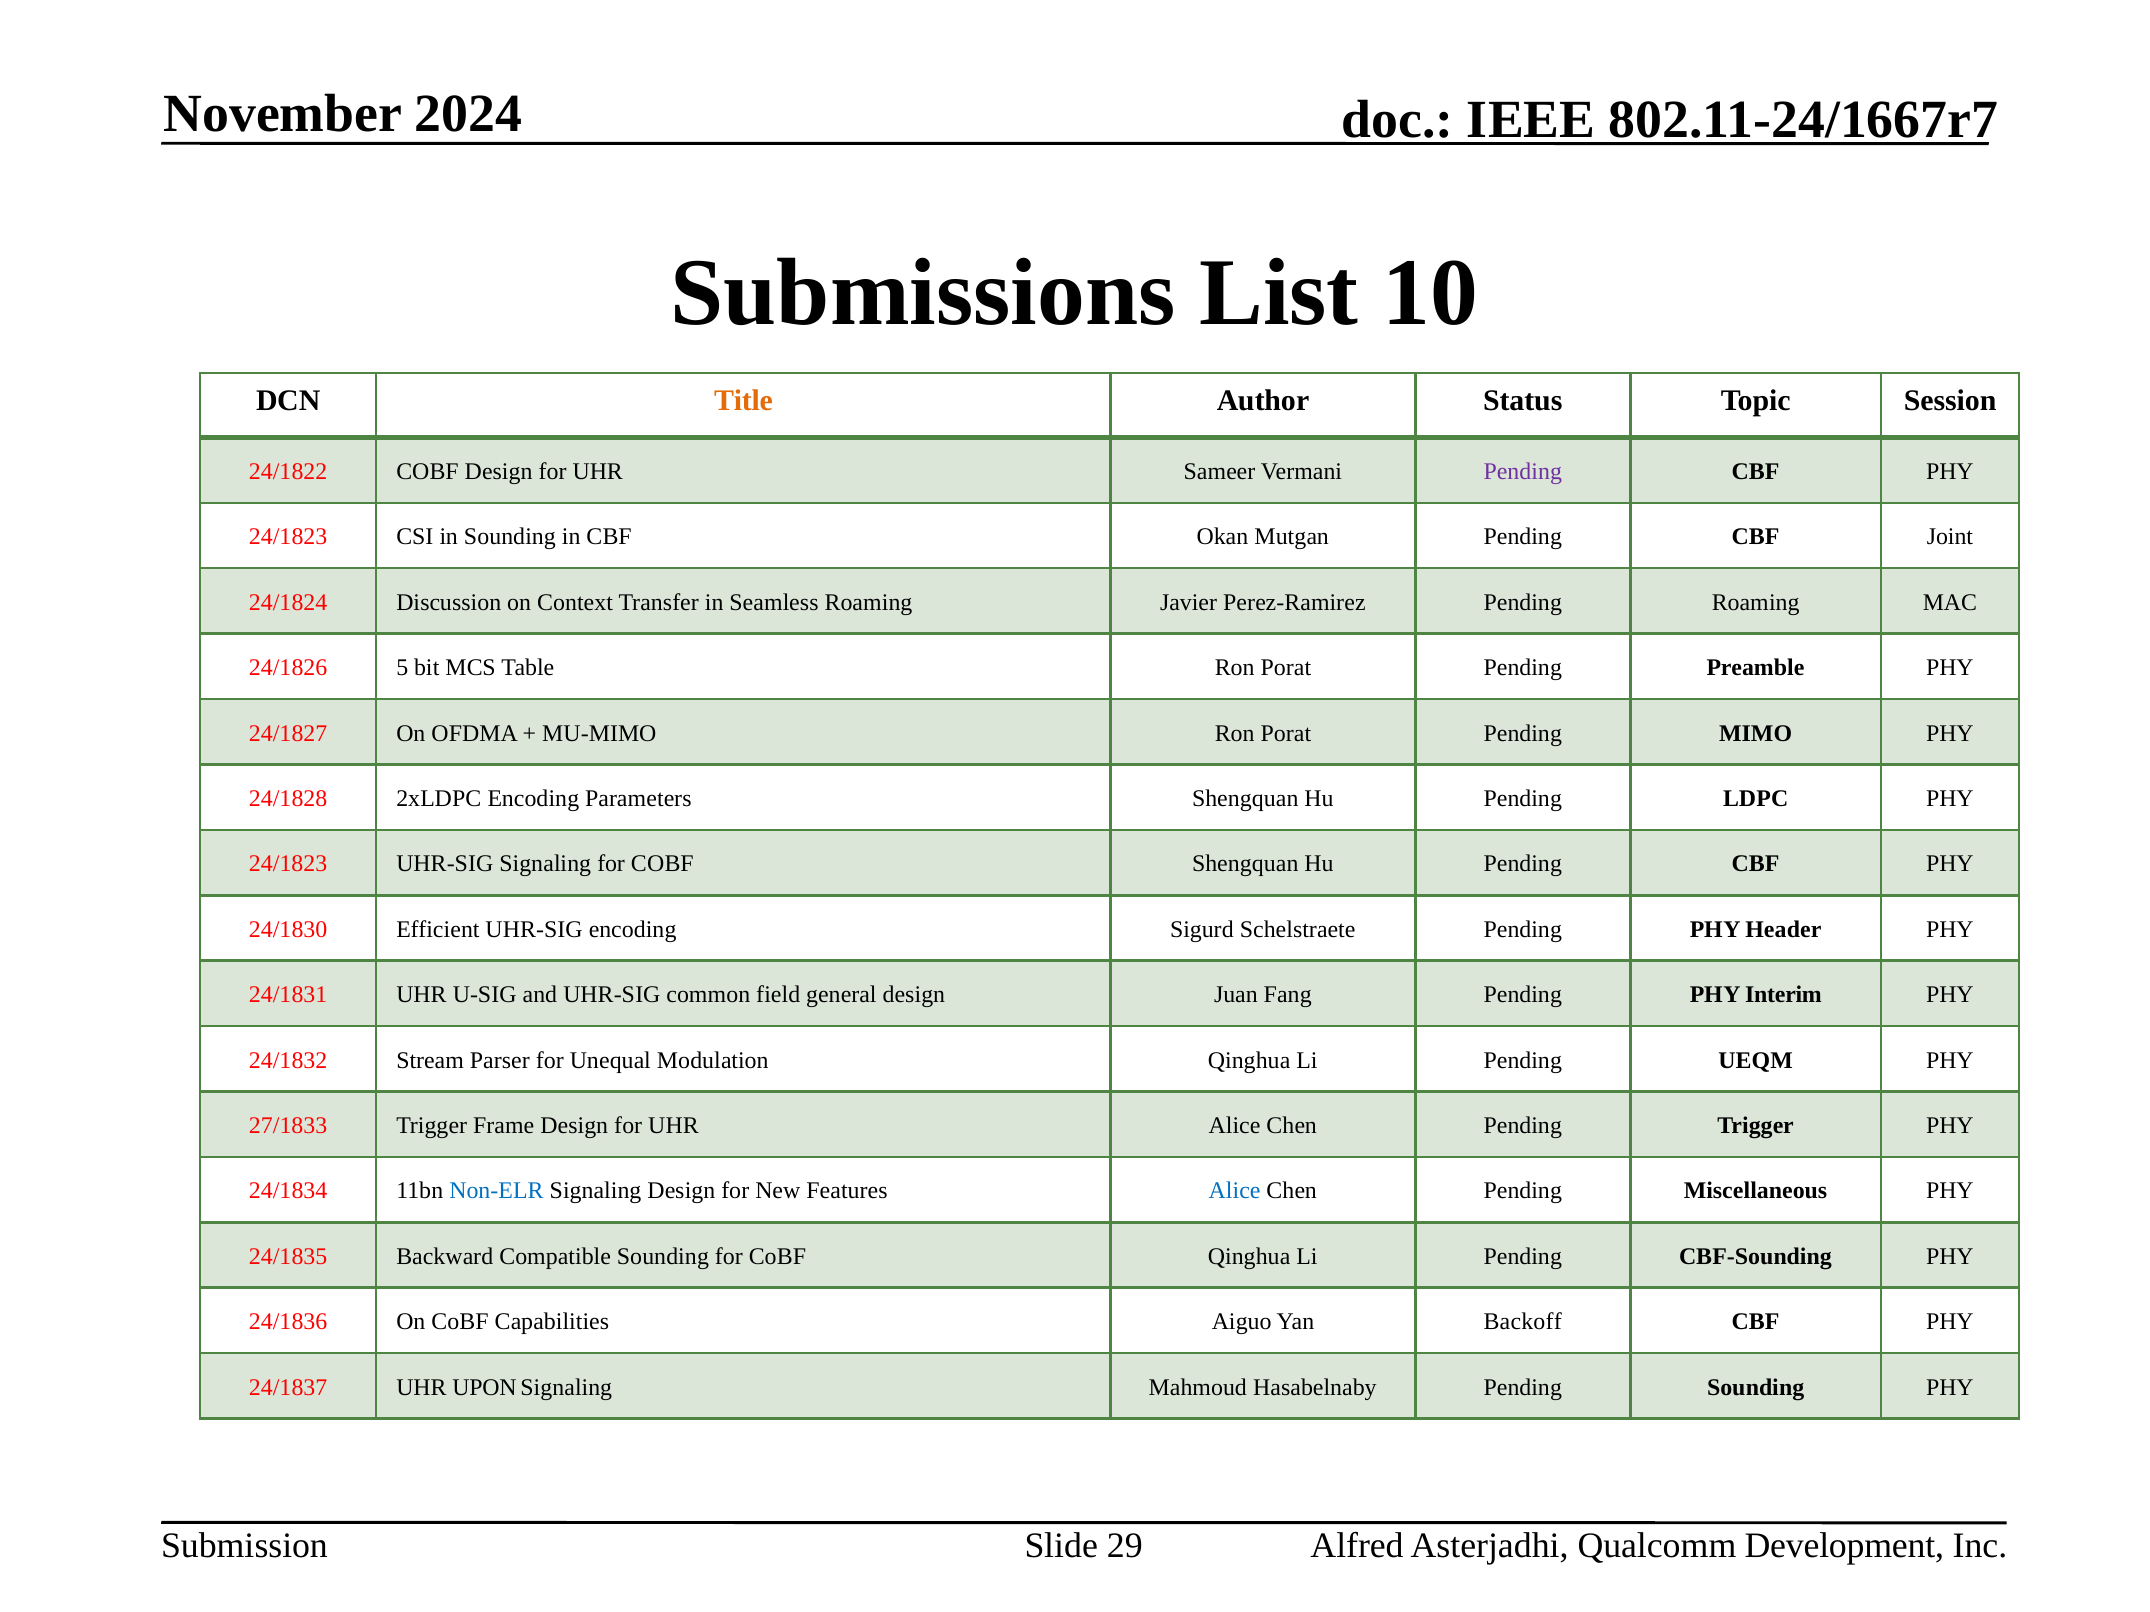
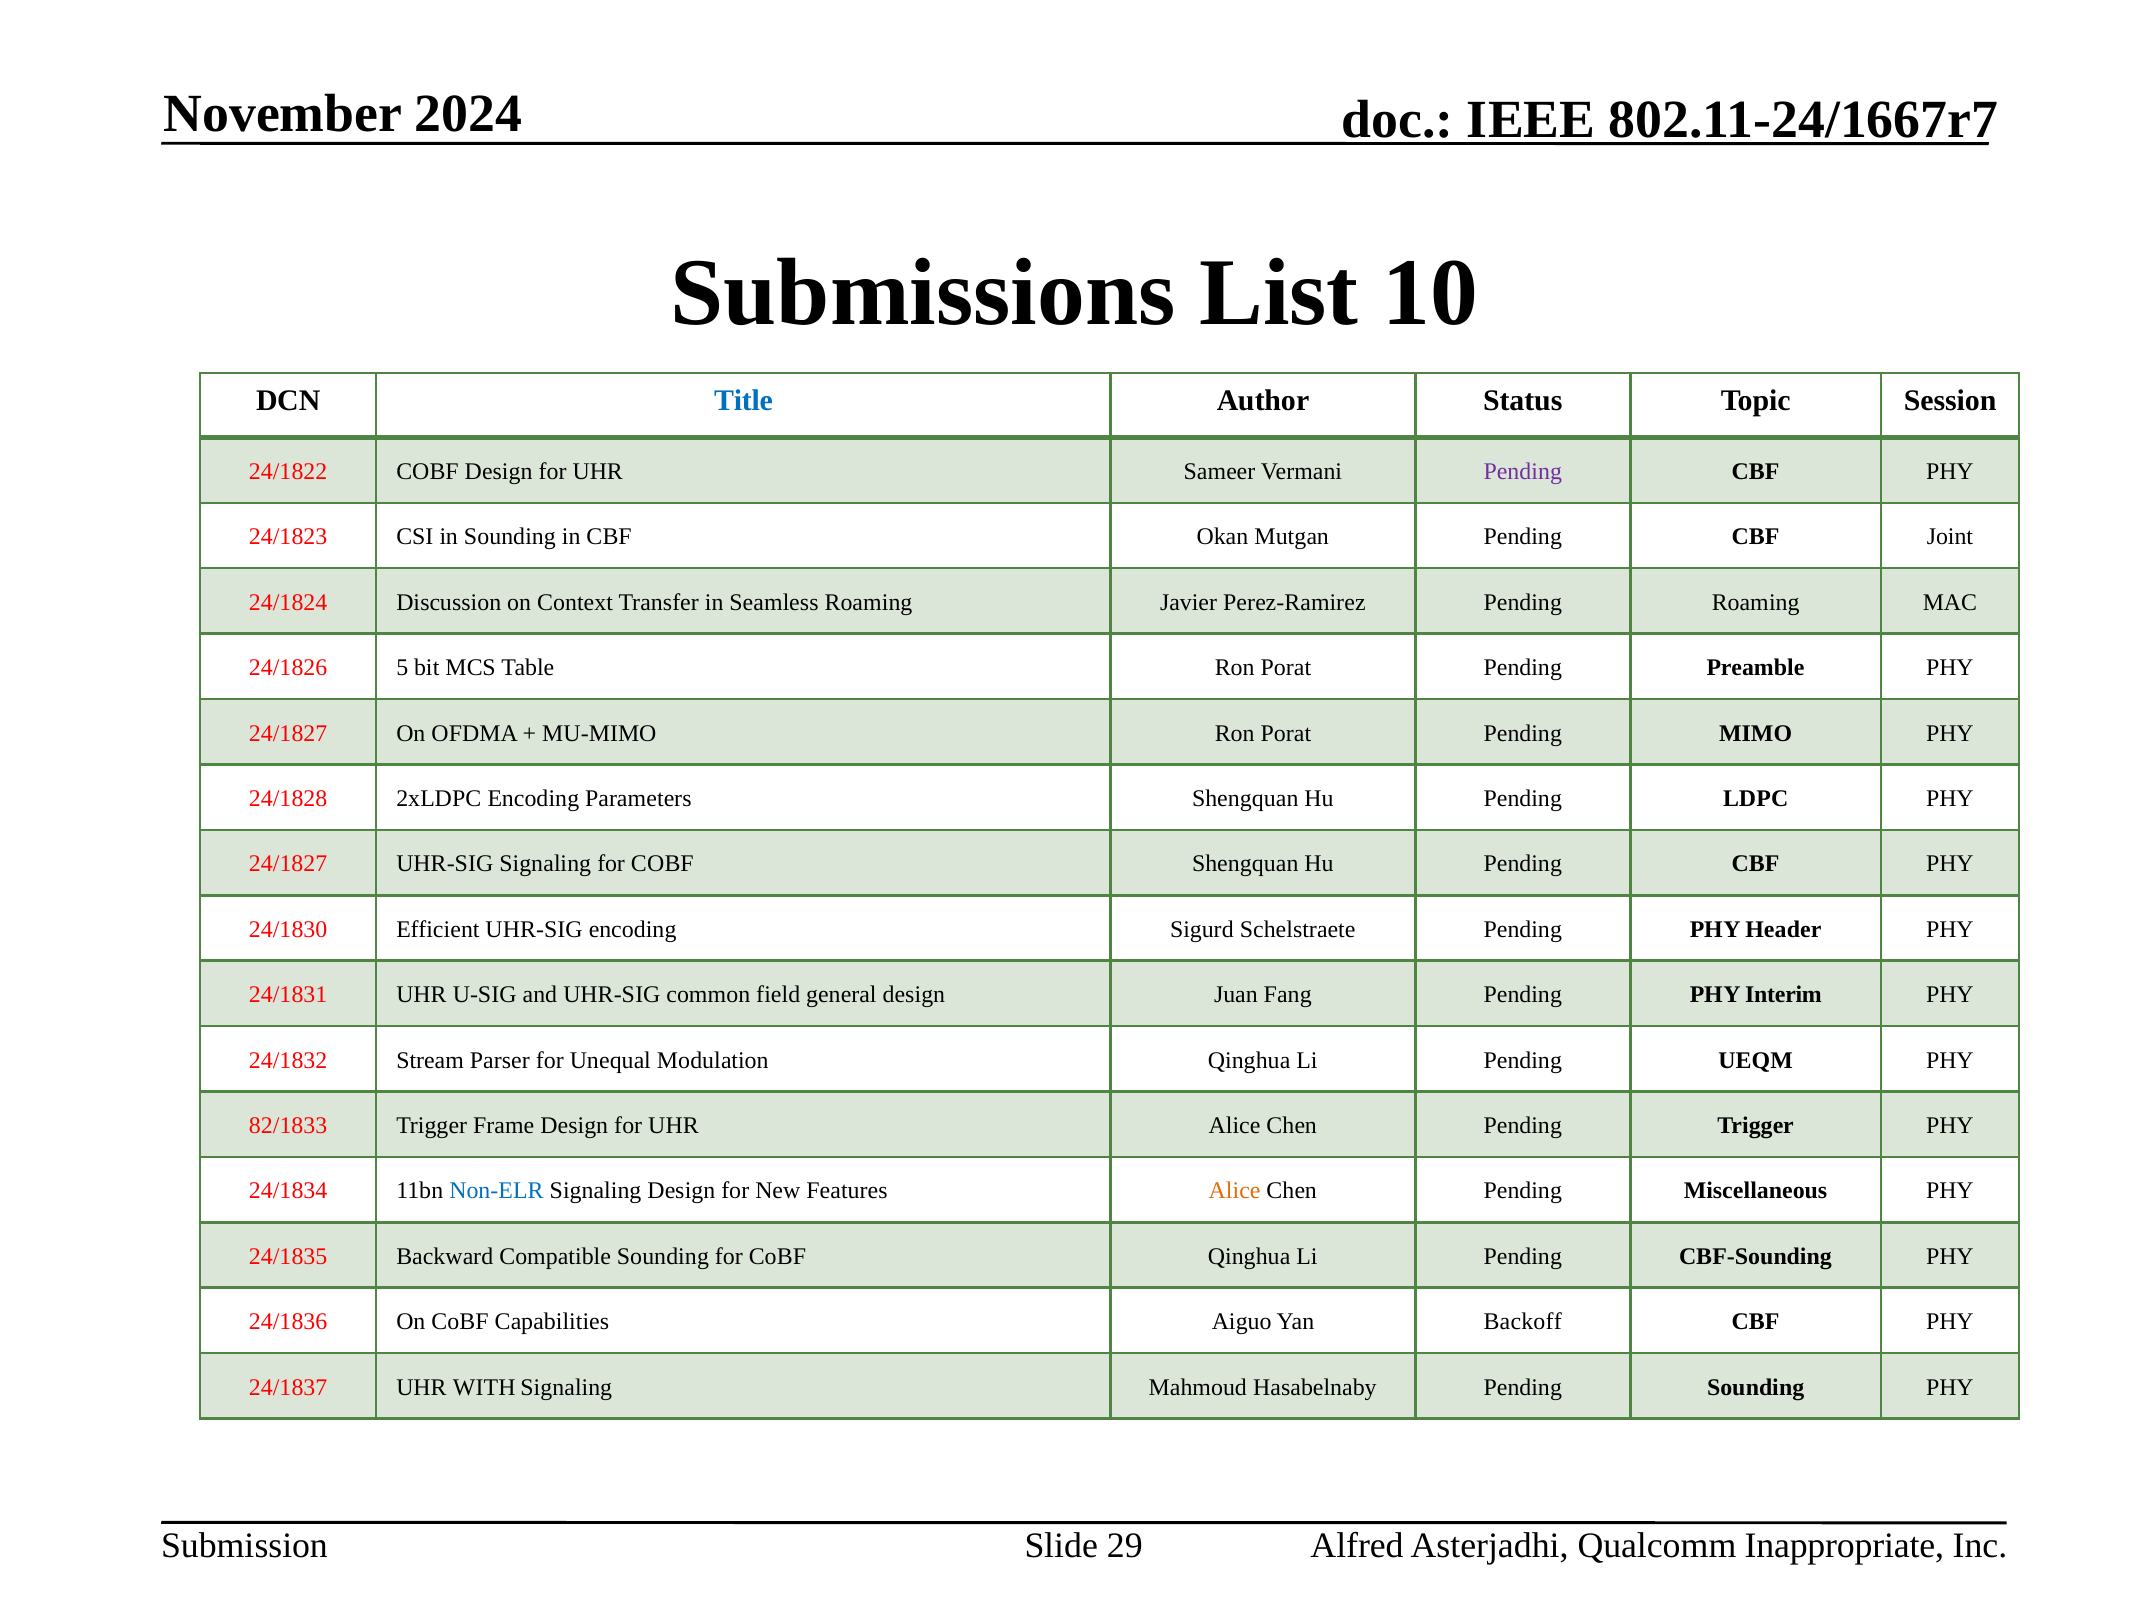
Title colour: orange -> blue
24/1823 at (288, 864): 24/1823 -> 24/1827
27/1833: 27/1833 -> 82/1833
Alice at (1235, 1191) colour: blue -> orange
UPON: UPON -> WITH
Development: Development -> Inappropriate
